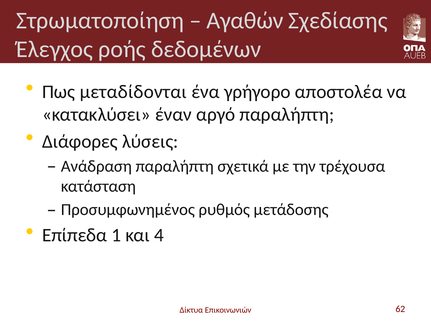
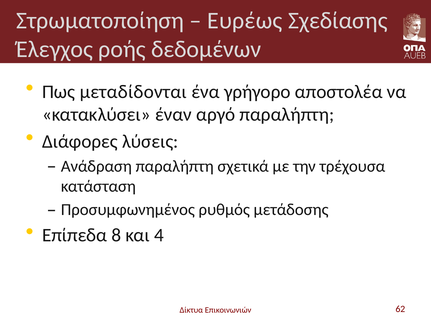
Αγαθών: Αγαθών -> Ευρέως
1: 1 -> 8
